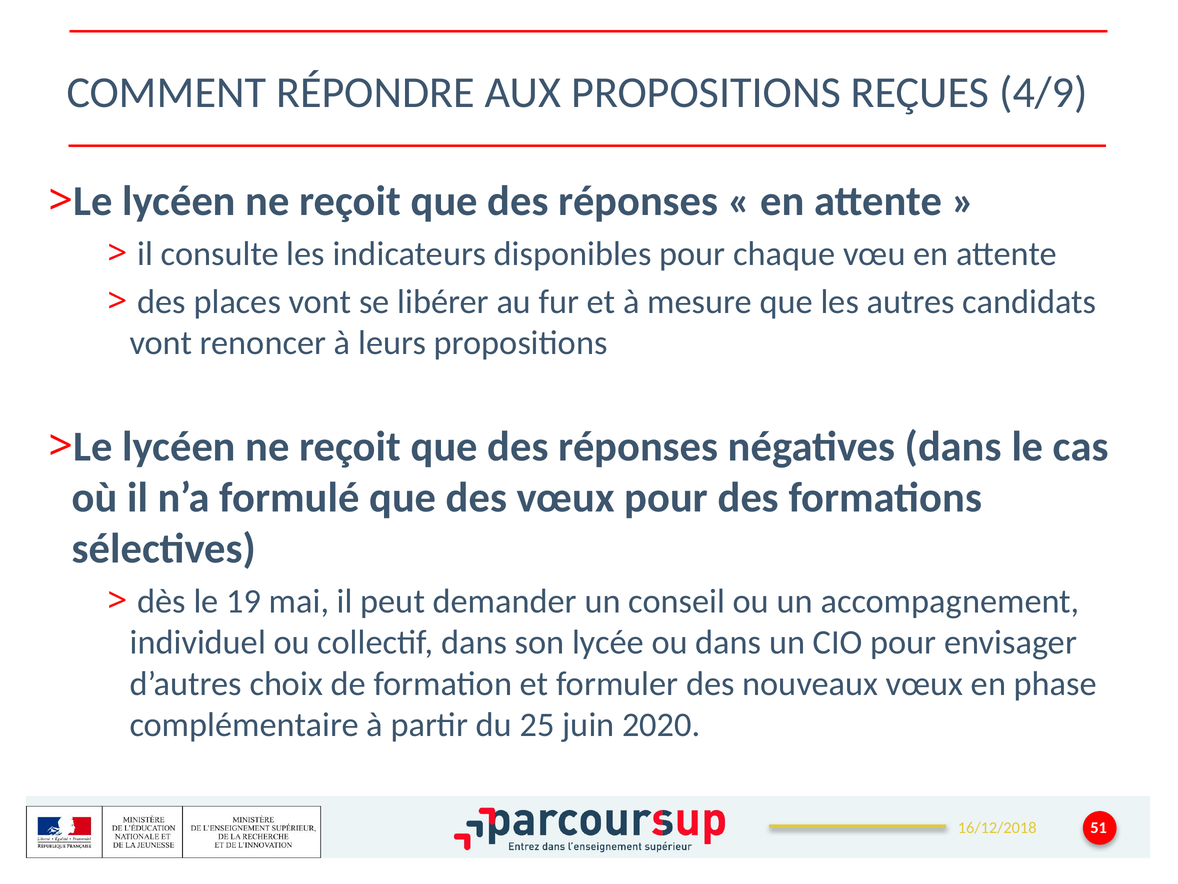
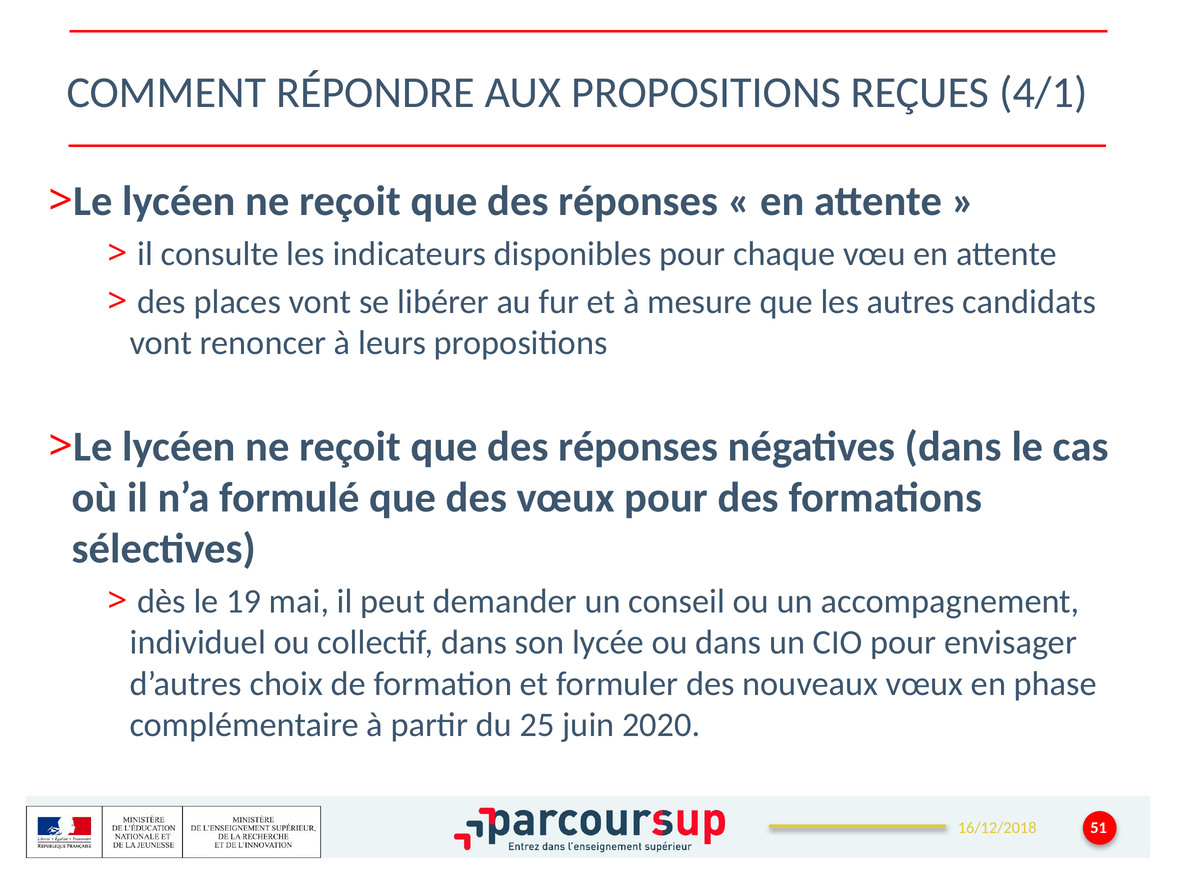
4/9: 4/9 -> 4/1
